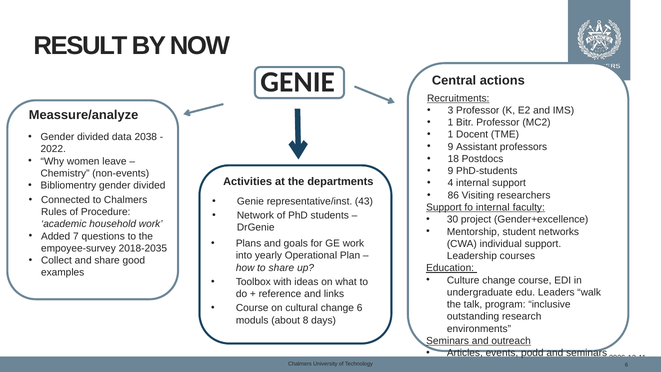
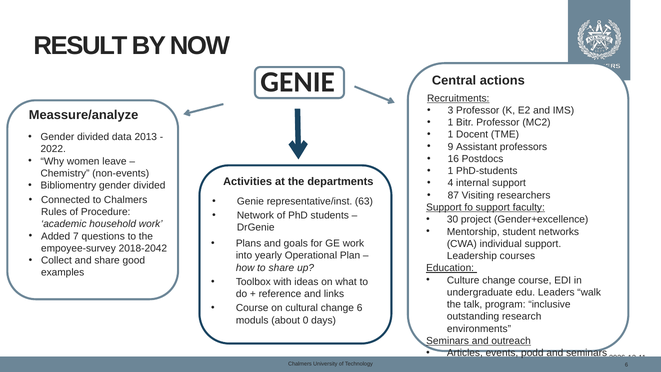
2038: 2038 -> 2013
18: 18 -> 16
9 at (451, 171): 9 -> 1
86: 86 -> 87
43: 43 -> 63
fo internal: internal -> support
2018-2035: 2018-2035 -> 2018-2042
8: 8 -> 0
